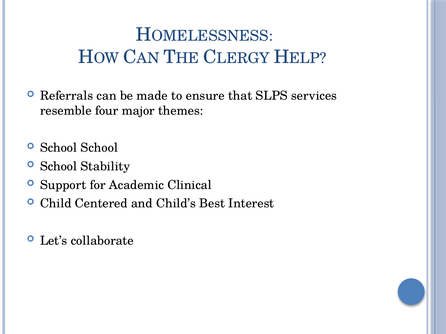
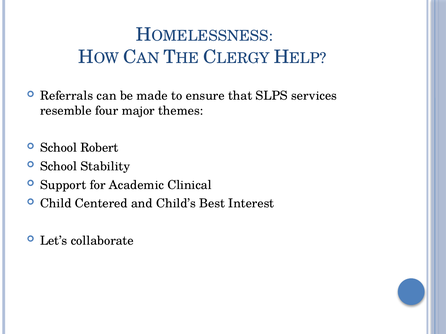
School School: School -> Robert
